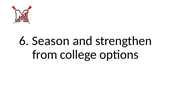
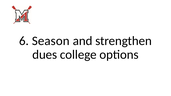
from: from -> dues
